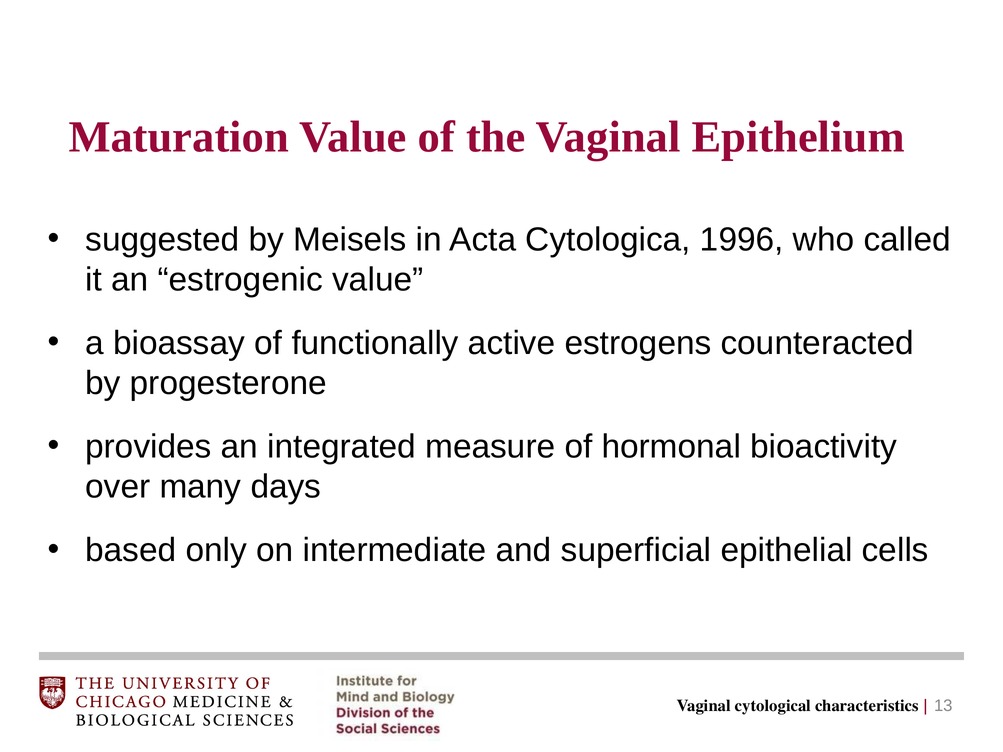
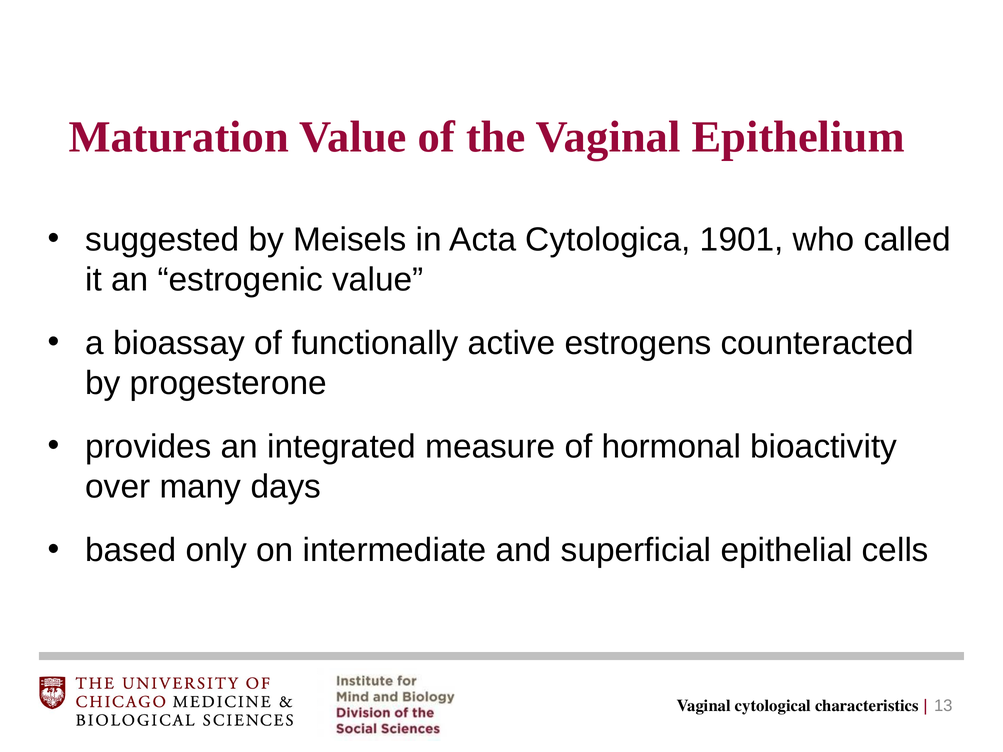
1996: 1996 -> 1901
